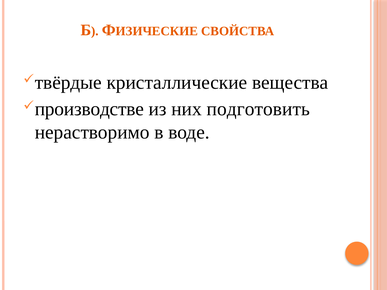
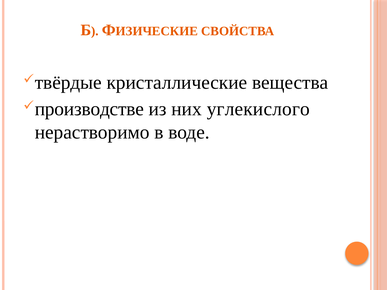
подготовить: подготовить -> углекислого
